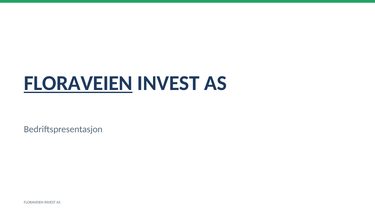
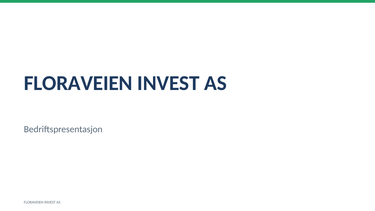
FLORAVEIEN at (78, 83) underline: present -> none
